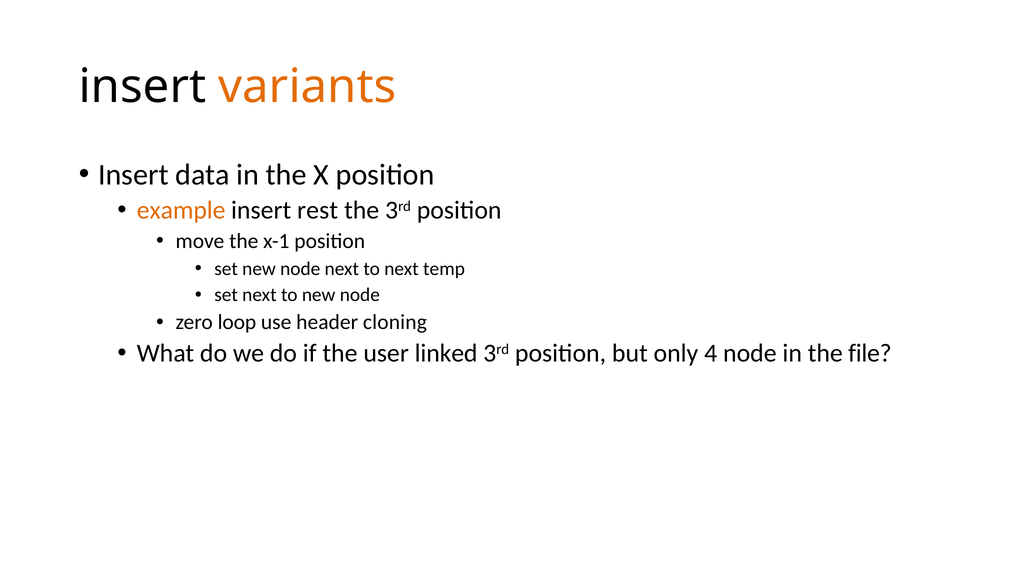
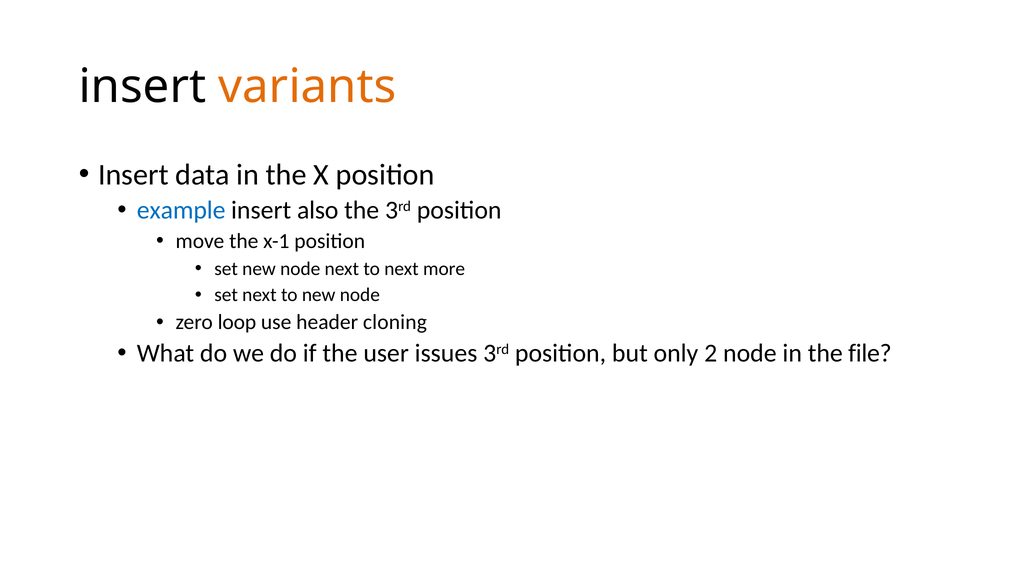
example colour: orange -> blue
rest: rest -> also
temp: temp -> more
linked: linked -> issues
4: 4 -> 2
